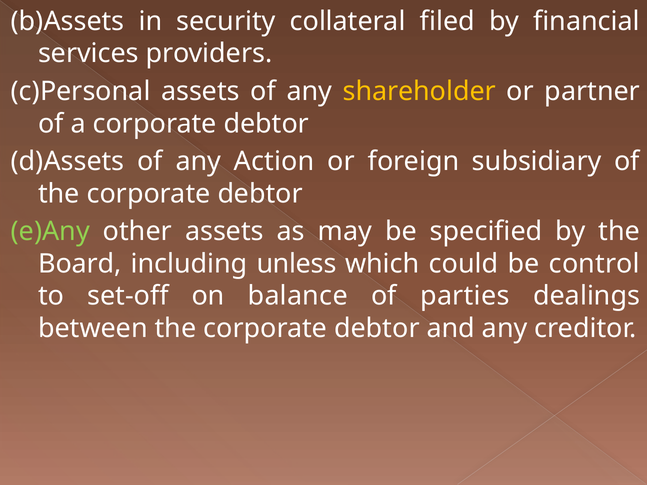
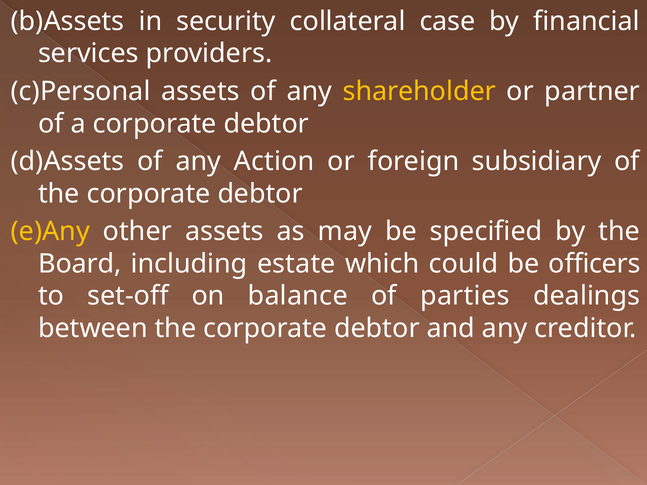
filed: filed -> case
e)Any colour: light green -> yellow
unless: unless -> estate
control: control -> officers
